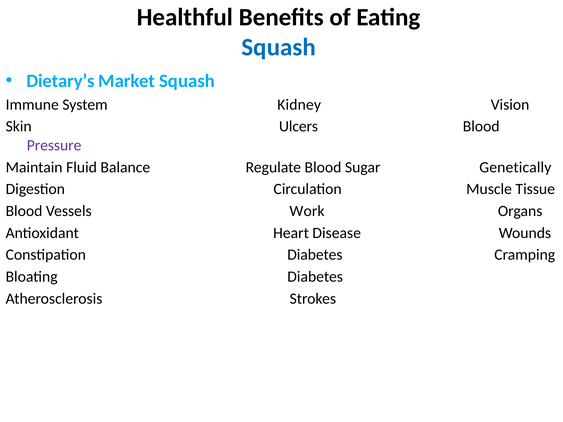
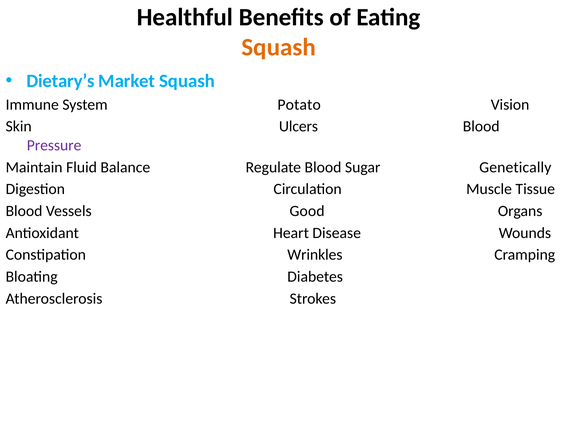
Squash at (279, 47) colour: blue -> orange
Kidney: Kidney -> Potato
Work: Work -> Good
Constipation Diabetes: Diabetes -> Wrinkles
